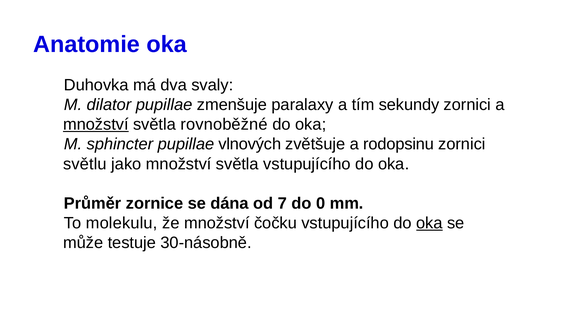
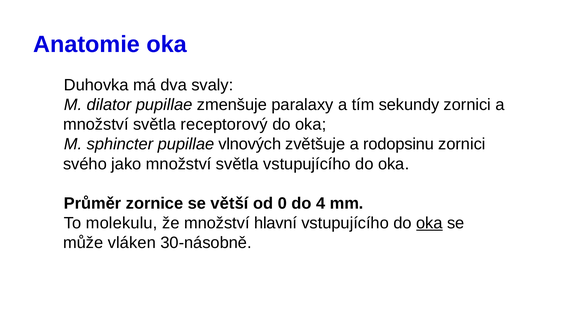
množství at (96, 124) underline: present -> none
rovnoběžné: rovnoběžné -> receptorový
světlu: světlu -> svého
dána: dána -> větší
7: 7 -> 0
0: 0 -> 4
čočku: čočku -> hlavní
testuje: testuje -> vláken
